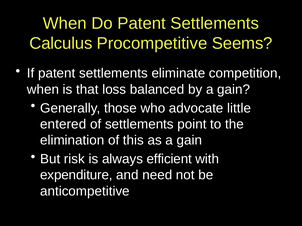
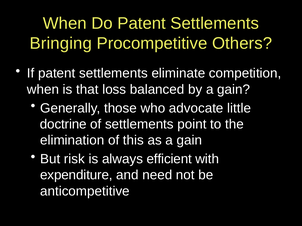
Calculus: Calculus -> Bringing
Seems: Seems -> Others
entered: entered -> doctrine
